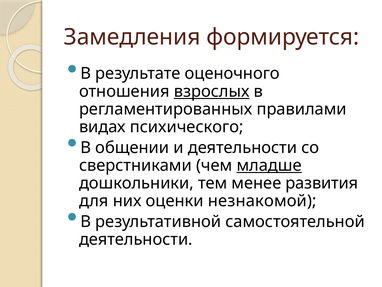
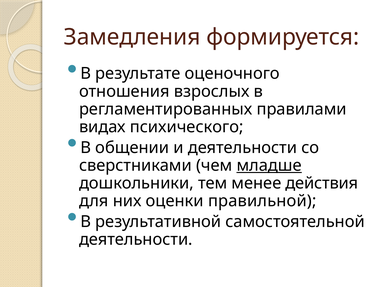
взрослых underline: present -> none
развития: развития -> действия
незнакомой: незнакомой -> правильной
